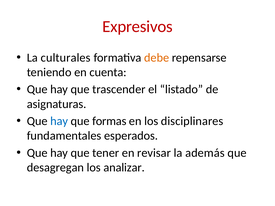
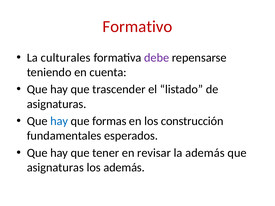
Expresivos: Expresivos -> Formativo
debe colour: orange -> purple
disciplinares: disciplinares -> construcción
desagregan at (55, 168): desagregan -> asignaturas
los analizar: analizar -> además
